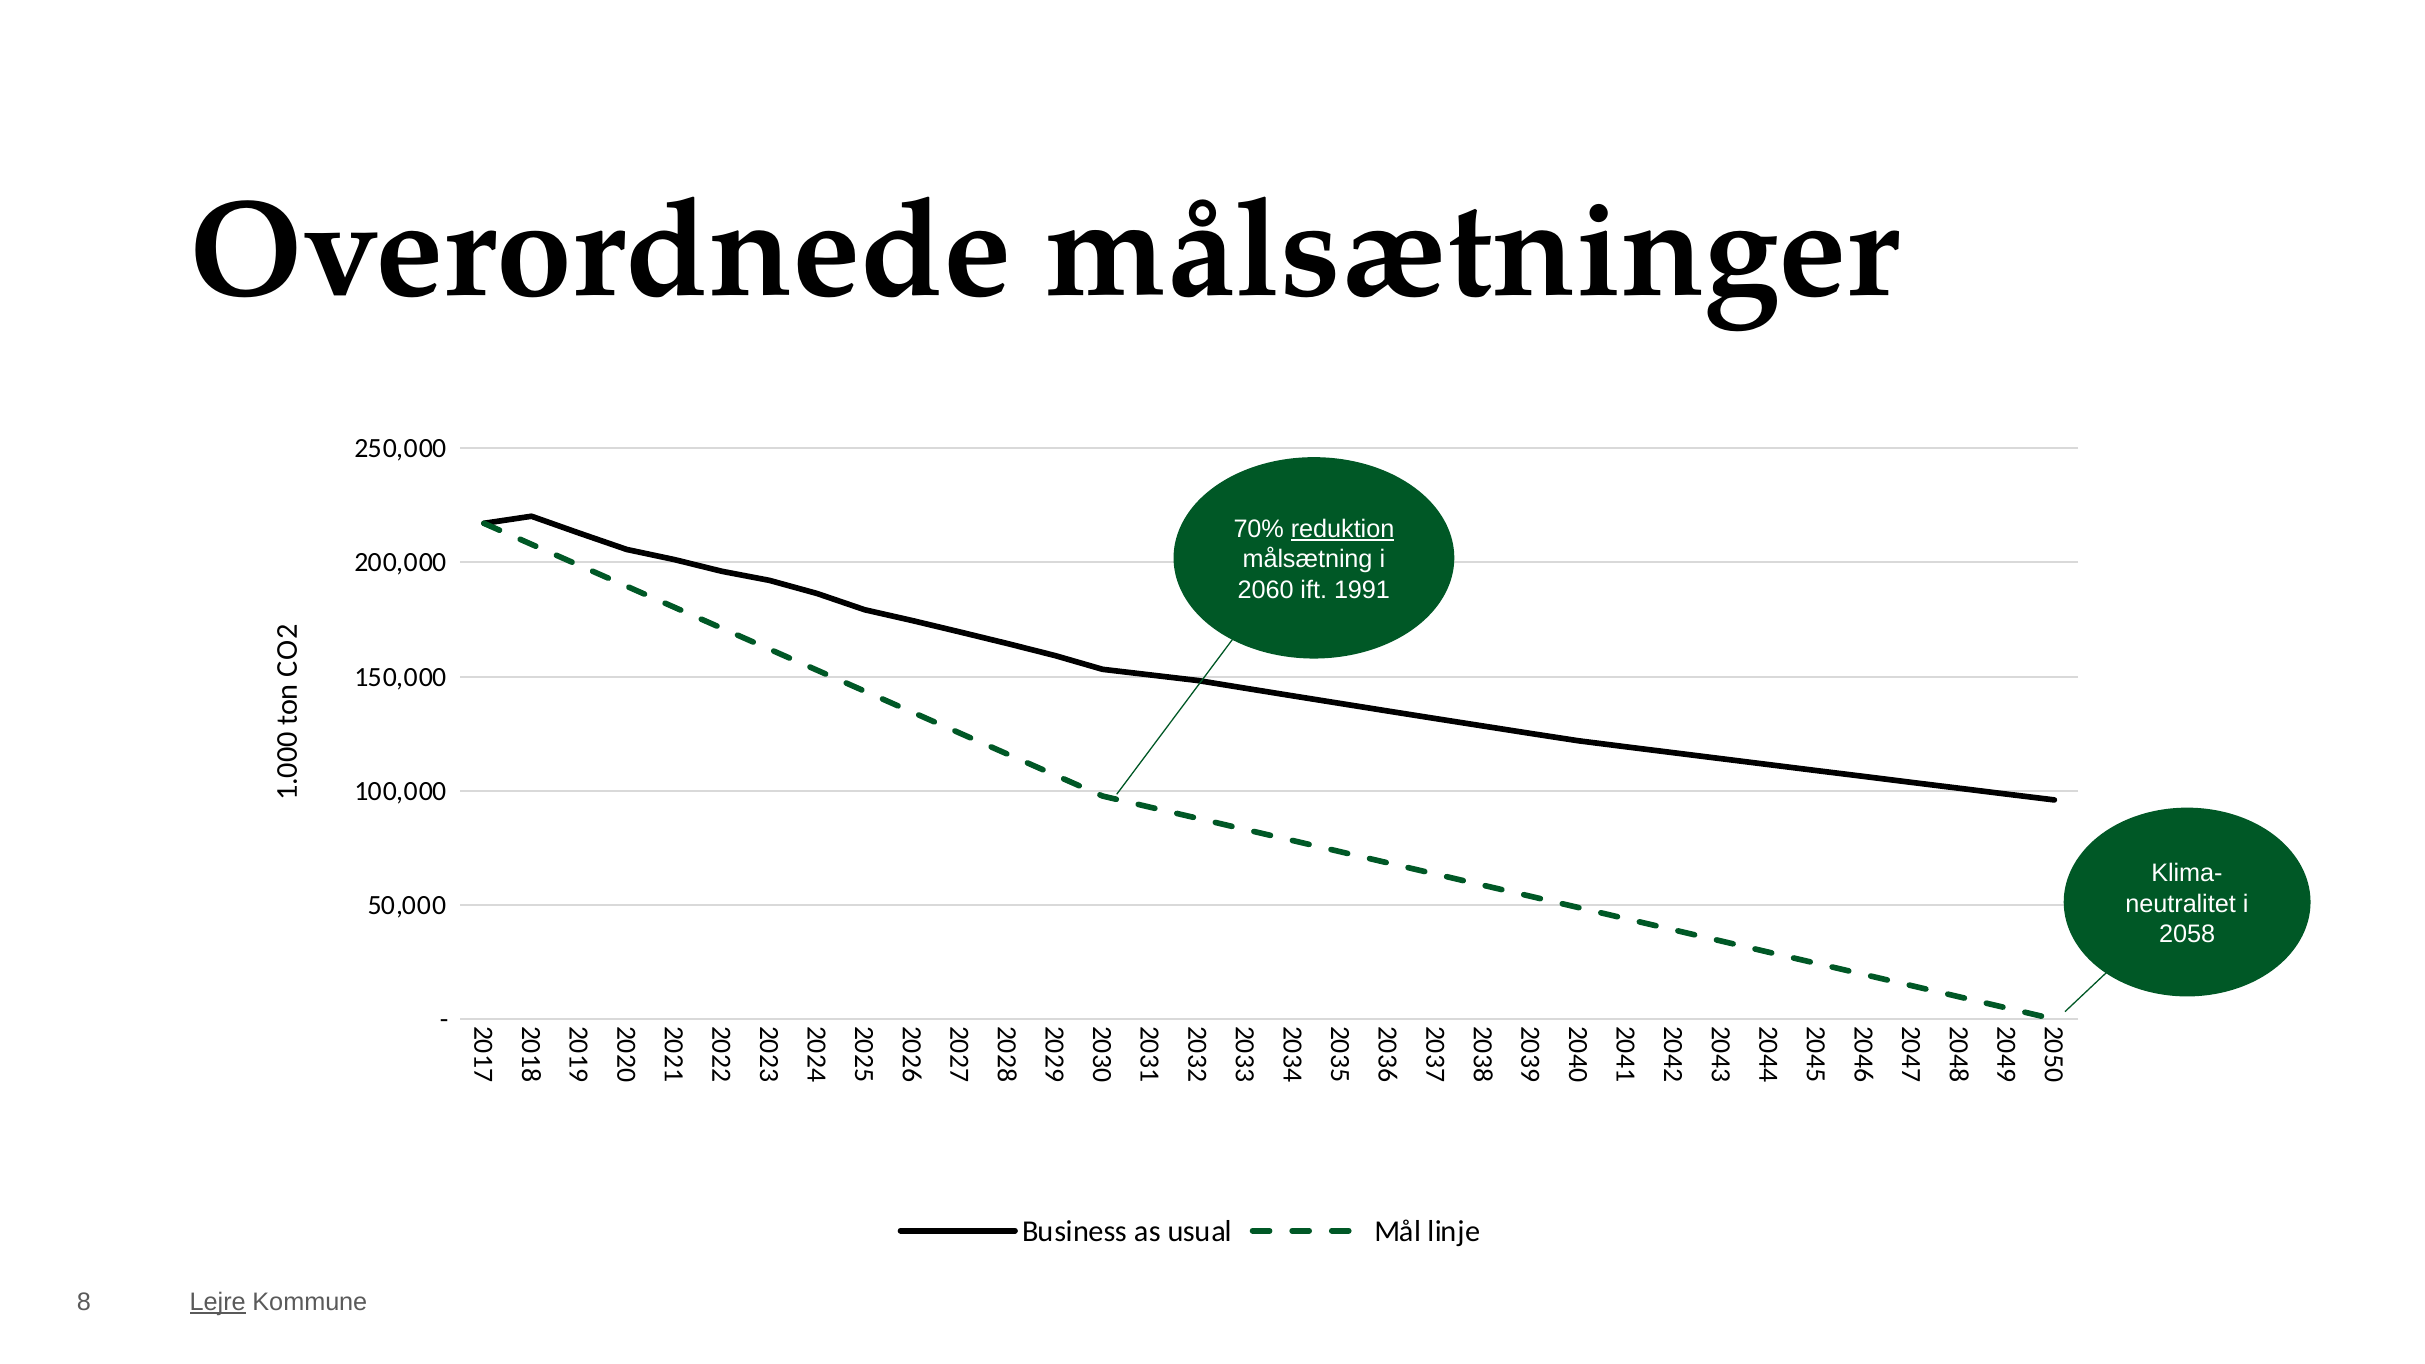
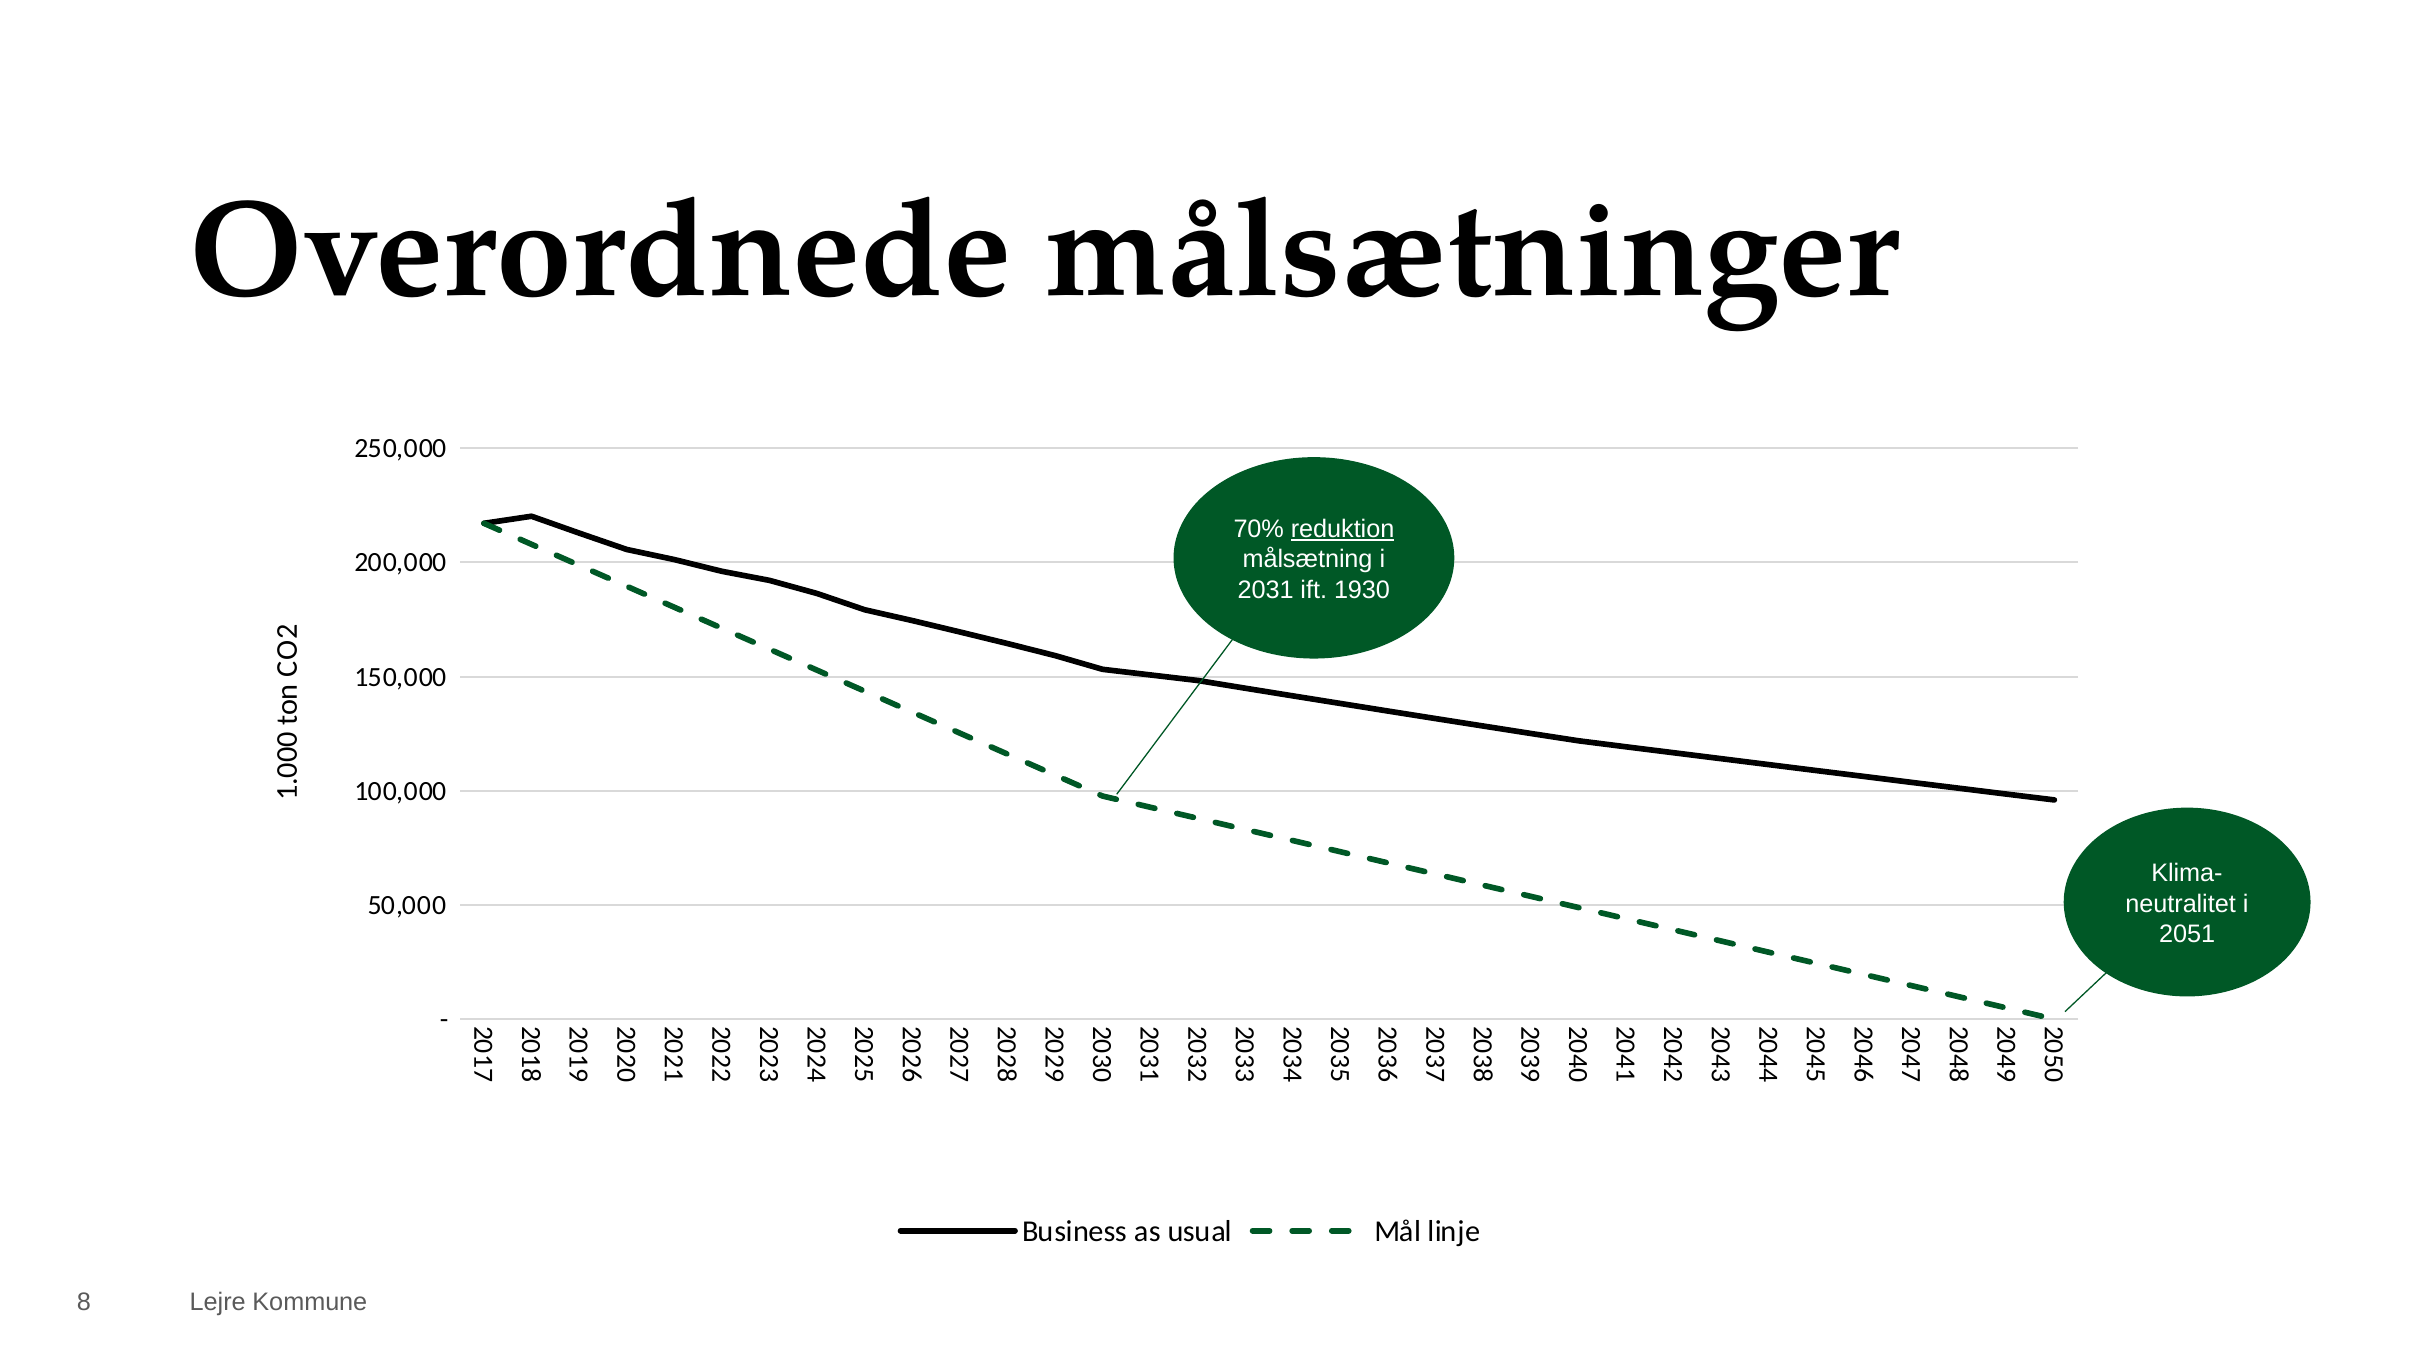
2060: 2060 -> 2031
1991: 1991 -> 1930
2058: 2058 -> 2051
Lejre underline: present -> none
